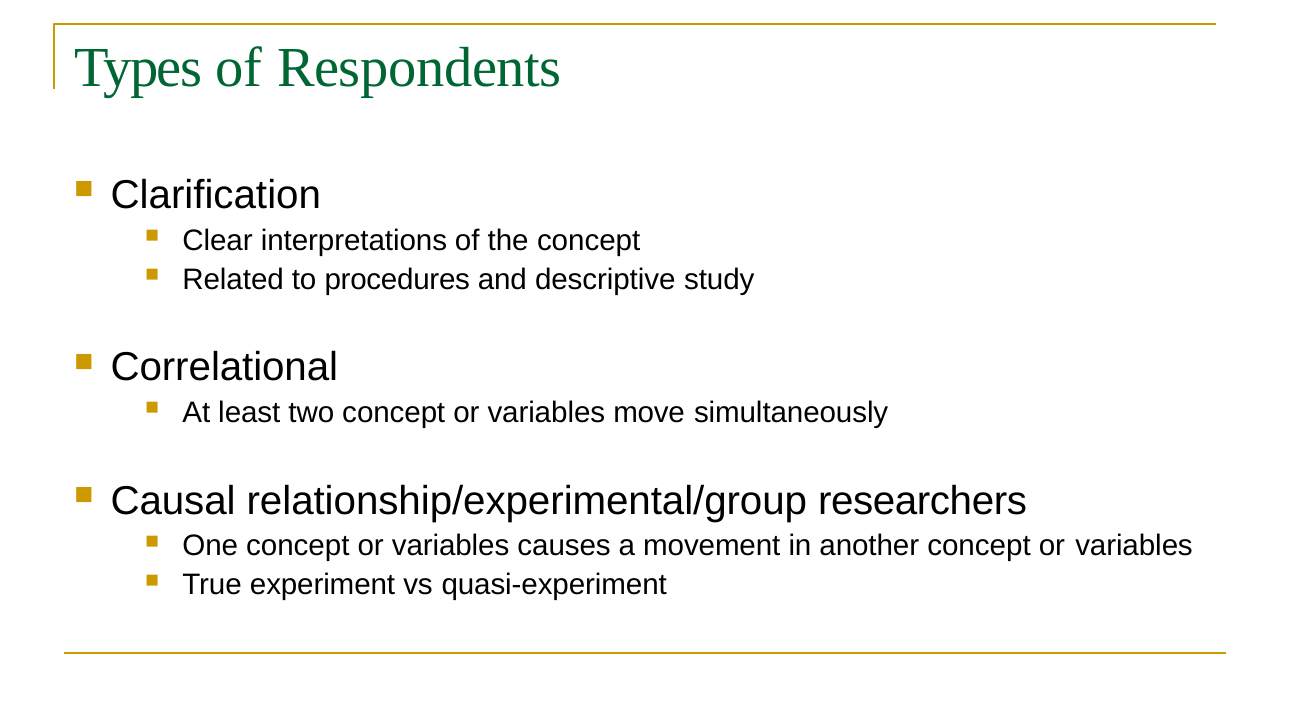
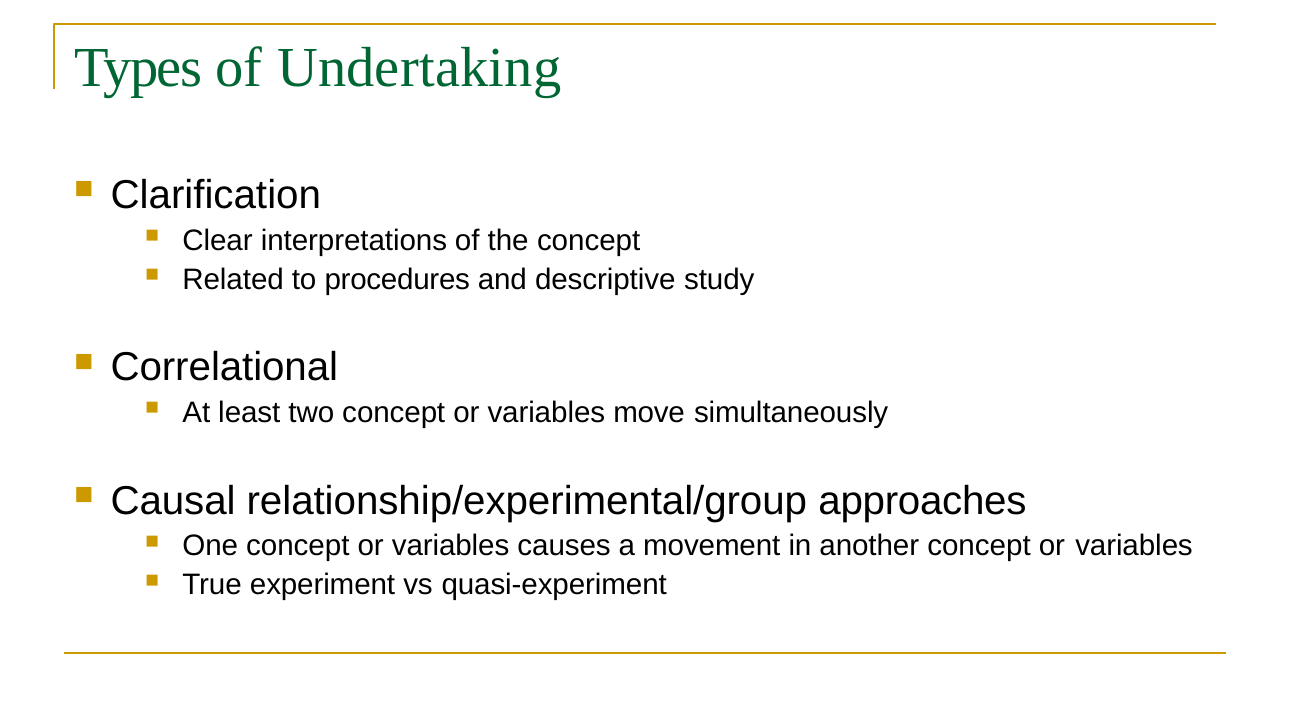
Respondents: Respondents -> Undertaking
researchers: researchers -> approaches
